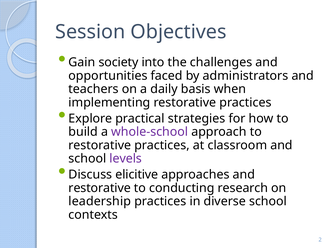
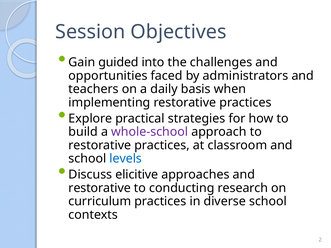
society: society -> guided
levels colour: purple -> blue
leadership: leadership -> curriculum
